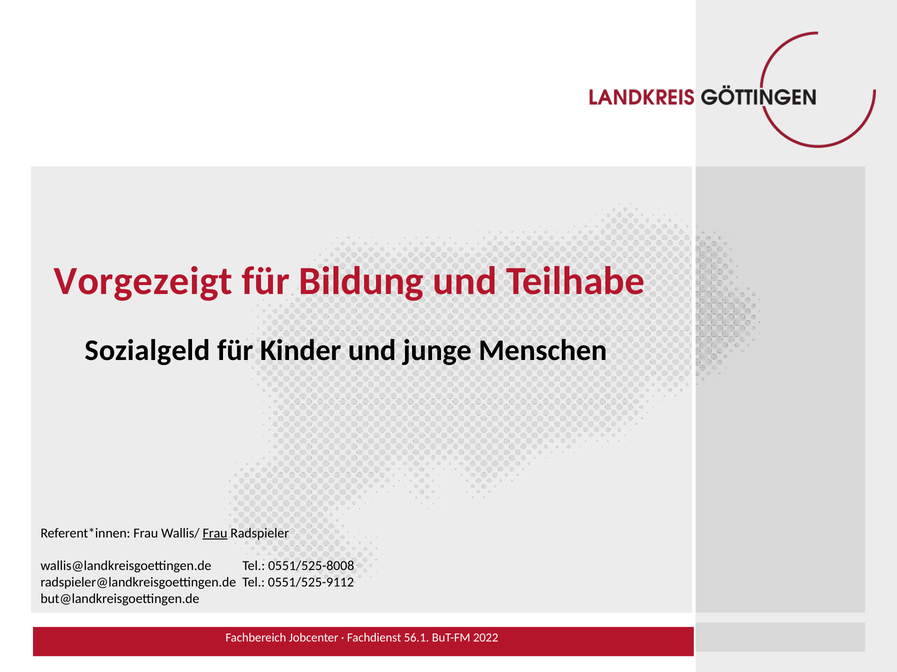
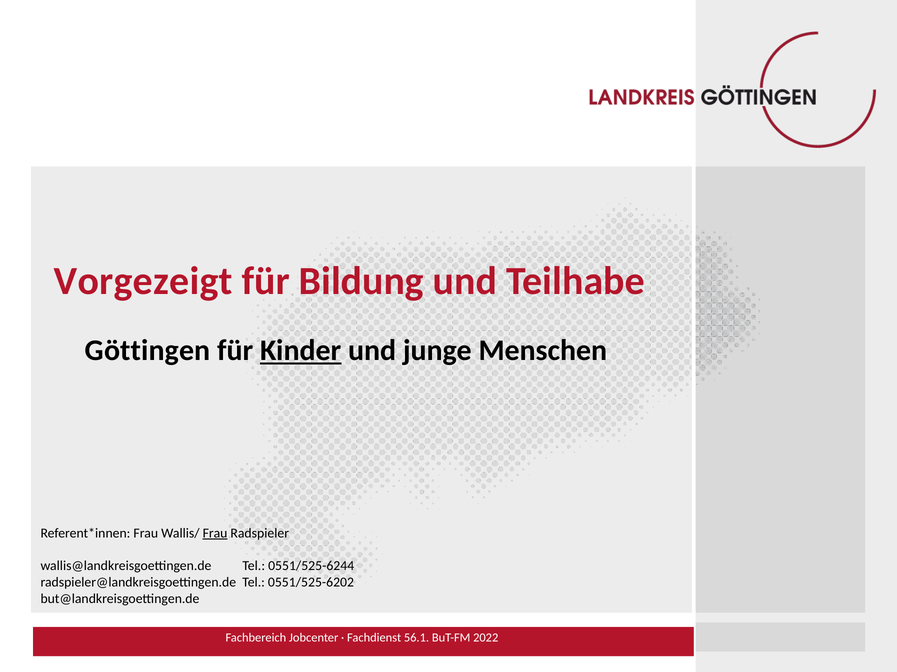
Sozialgeld: Sozialgeld -> Göttingen
Kinder underline: none -> present
0551/525-8008: 0551/525-8008 -> 0551/525-6244
0551/525-9112: 0551/525-9112 -> 0551/525-6202
